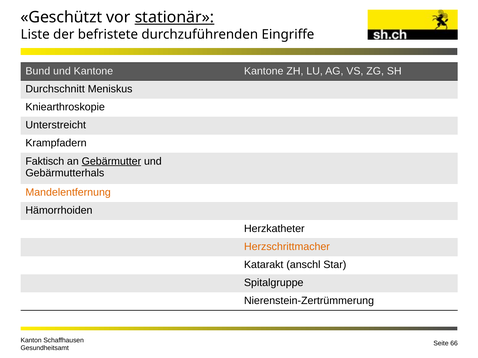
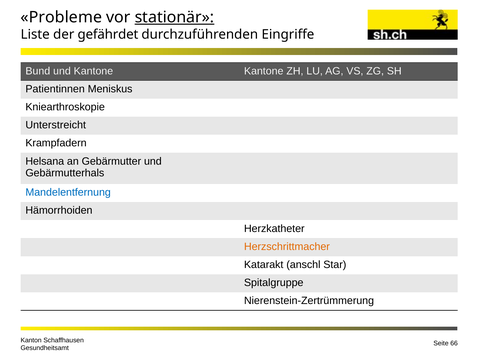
Geschützt: Geschützt -> Probleme
befristete: befristete -> gefährdet
Durchschnitt: Durchschnitt -> Patientinnen
Faktisch: Faktisch -> Helsana
Gebärmutter underline: present -> none
Mandelentfernung colour: orange -> blue
